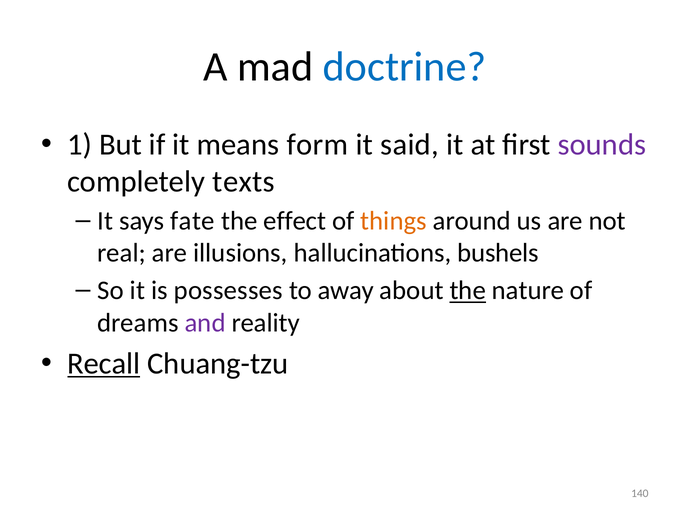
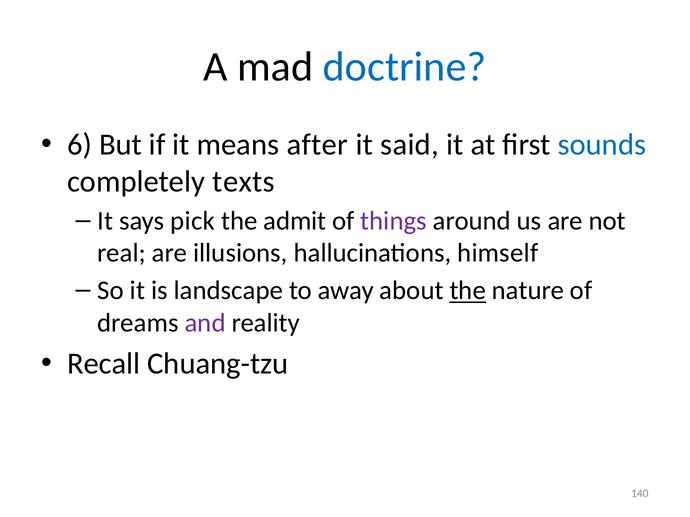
1: 1 -> 6
form: form -> after
sounds colour: purple -> blue
fate: fate -> pick
effect: effect -> admit
things colour: orange -> purple
bushels: bushels -> himself
possesses: possesses -> landscape
Recall underline: present -> none
